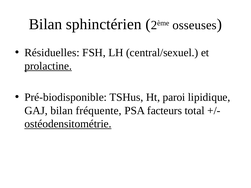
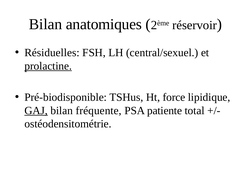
sphinctérien: sphinctérien -> anatomiques
osseuses: osseuses -> réservoir
paroi: paroi -> force
GAJ underline: none -> present
facteurs: facteurs -> patiente
ostéodensitométrie underline: present -> none
